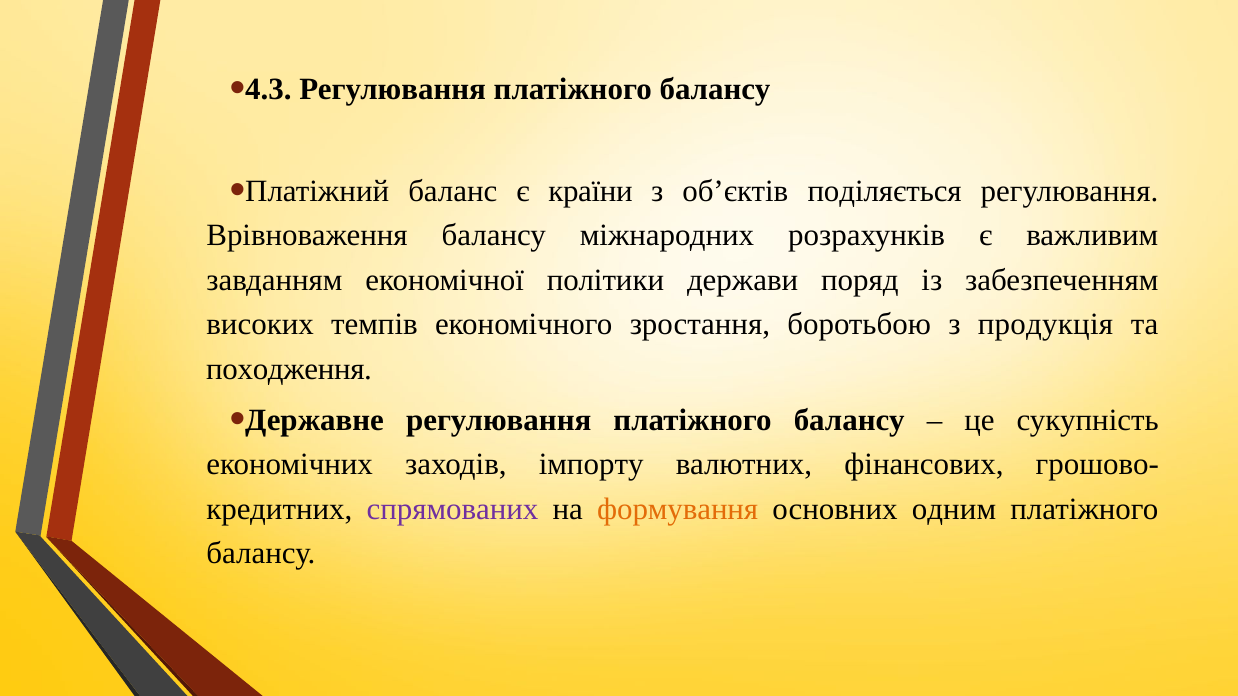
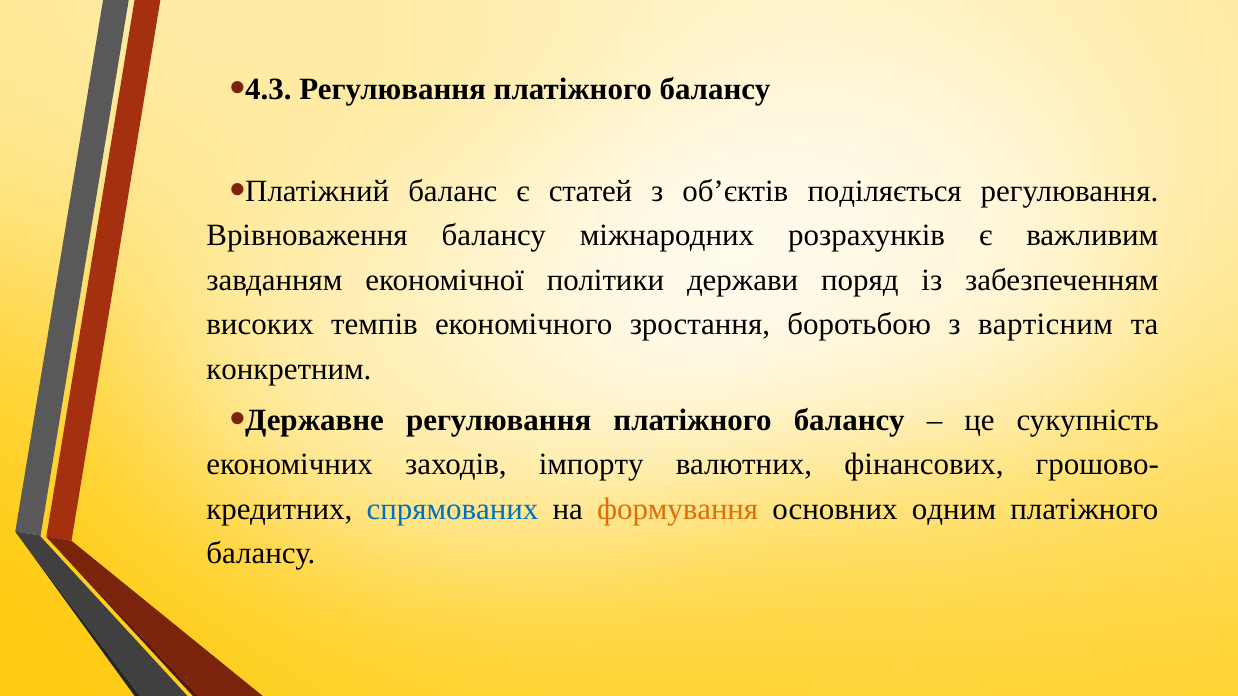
країни: країни -> статей
продукція: продукція -> вартісним
походження: походження -> конкретним
спрямованих colour: purple -> blue
